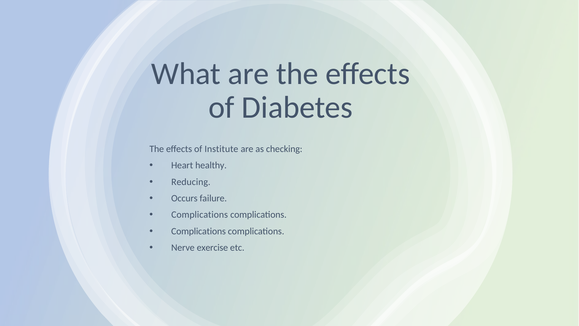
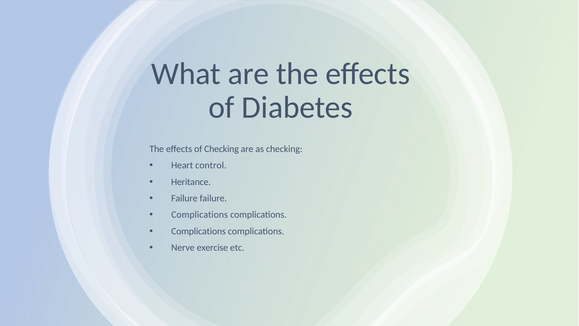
of Institute: Institute -> Checking
healthy: healthy -> control
Reducing: Reducing -> Heritance
Occurs at (184, 198): Occurs -> Failure
